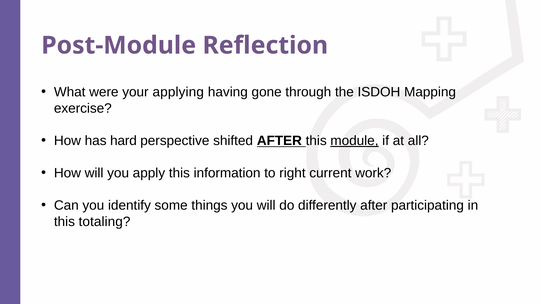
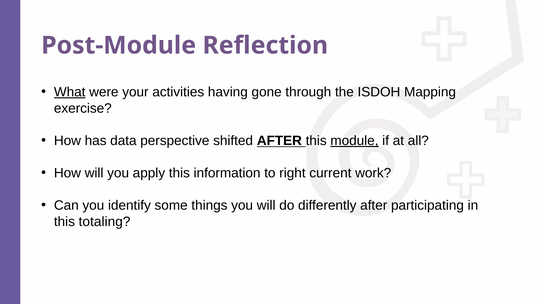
What underline: none -> present
applying: applying -> activities
hard: hard -> data
